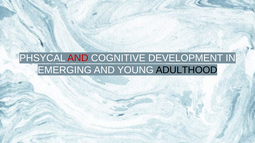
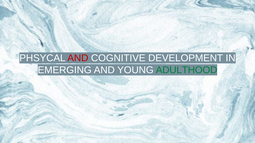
ADULTHOOD colour: black -> green
